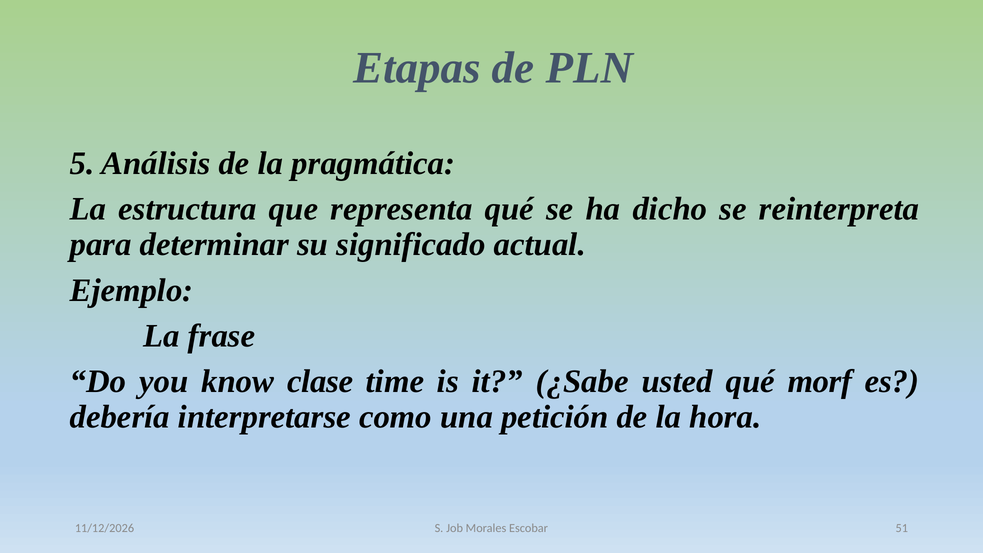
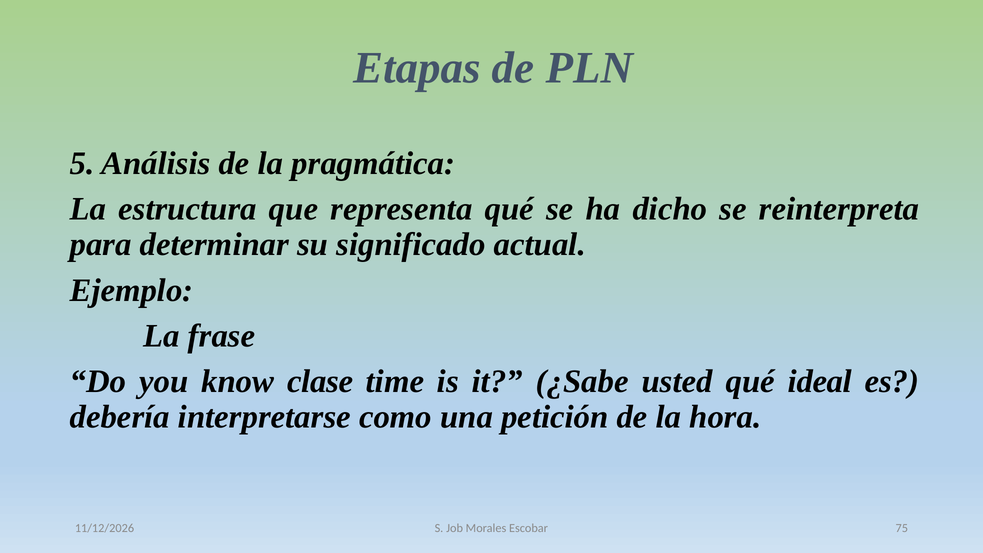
morf: morf -> ideal
51: 51 -> 75
